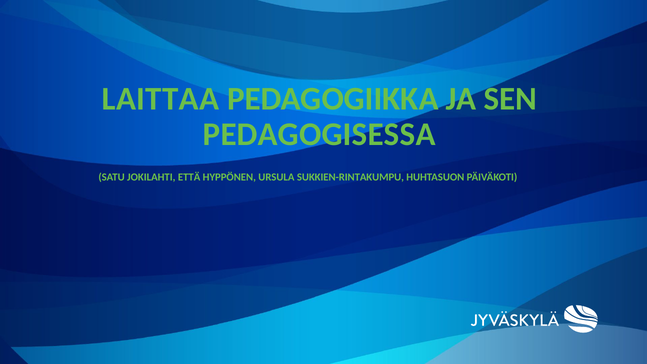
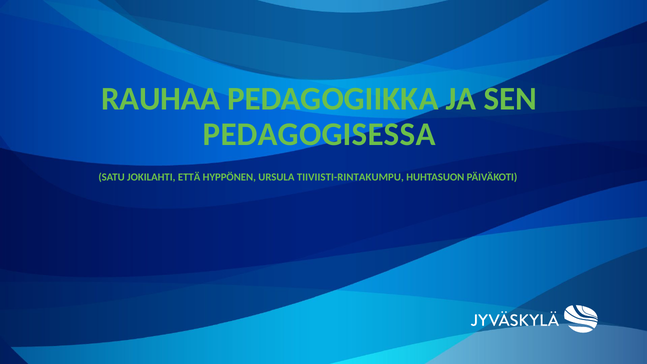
LAITTAA: LAITTAA -> RAUHAA
SUKKIEN-RINTAKUMPU: SUKKIEN-RINTAKUMPU -> TIIVIISTI-RINTAKUMPU
